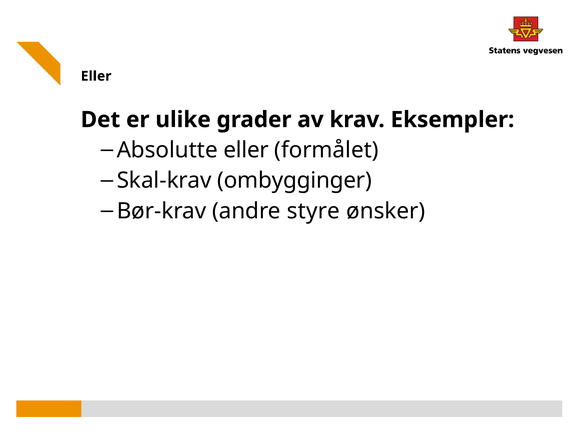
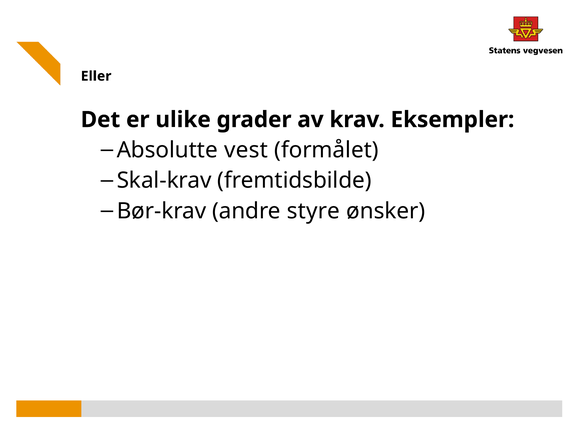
Absolutte eller: eller -> vest
ombygginger: ombygginger -> fremtidsbilde
